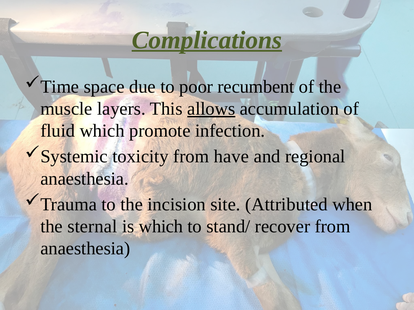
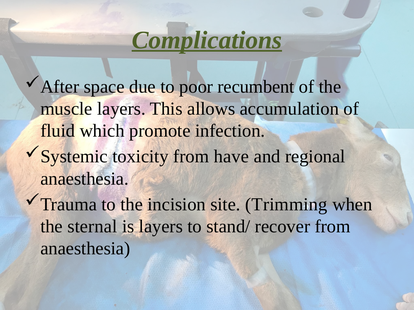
Time: Time -> After
allows underline: present -> none
Attributed: Attributed -> Trimming
is which: which -> layers
